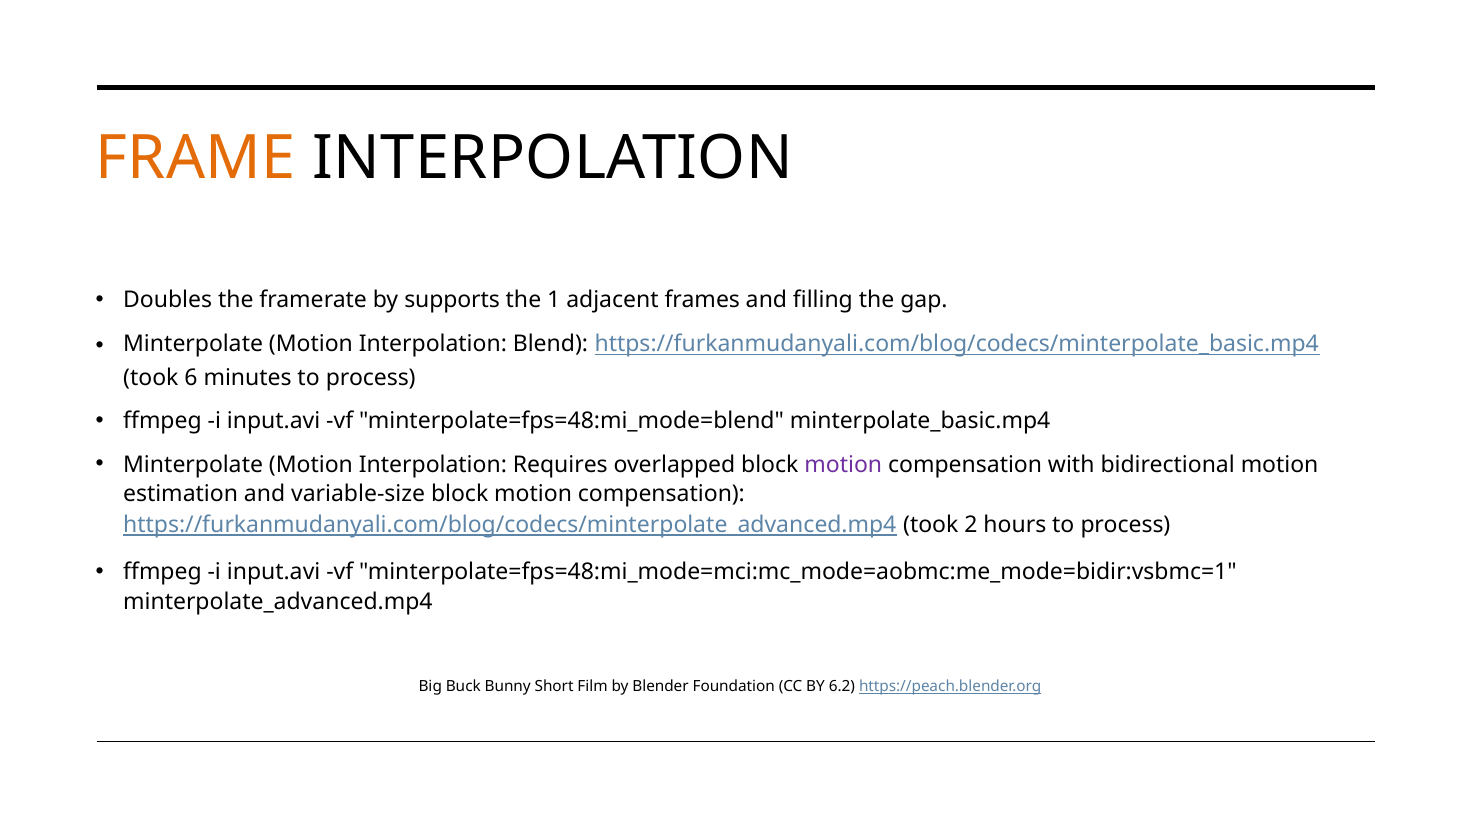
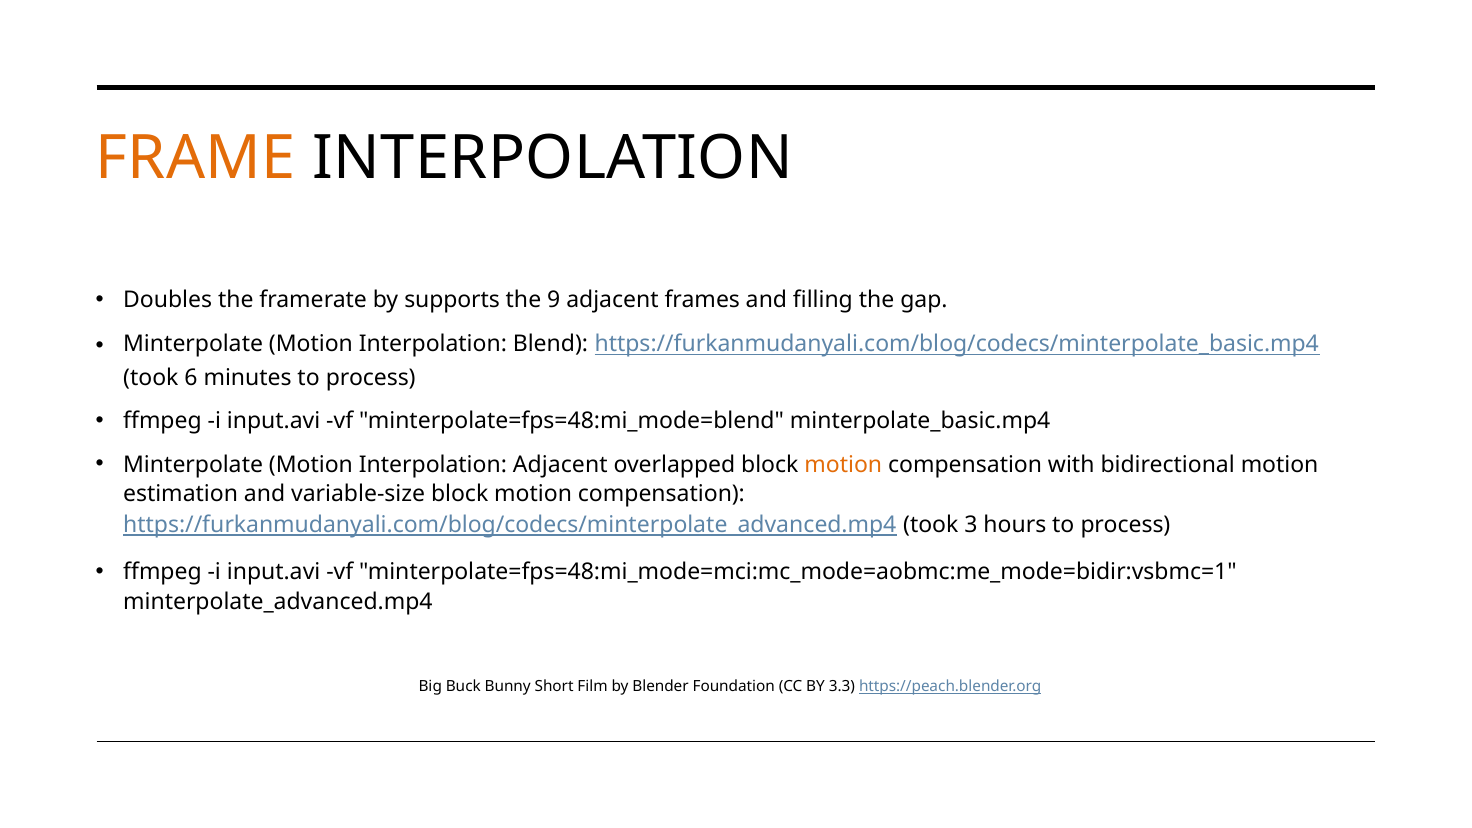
1: 1 -> 9
Interpolation Requires: Requires -> Adjacent
motion at (843, 465) colour: purple -> orange
2: 2 -> 3
6.2: 6.2 -> 3.3
